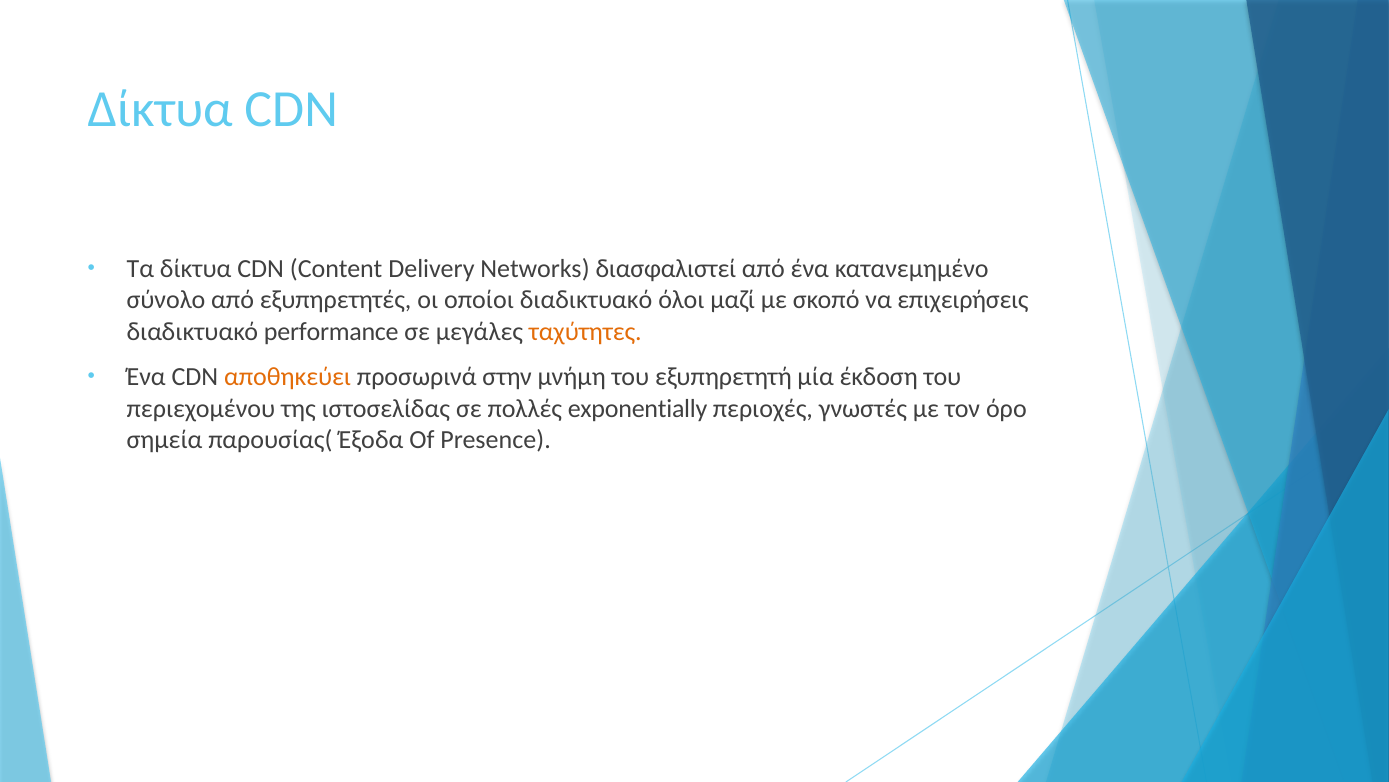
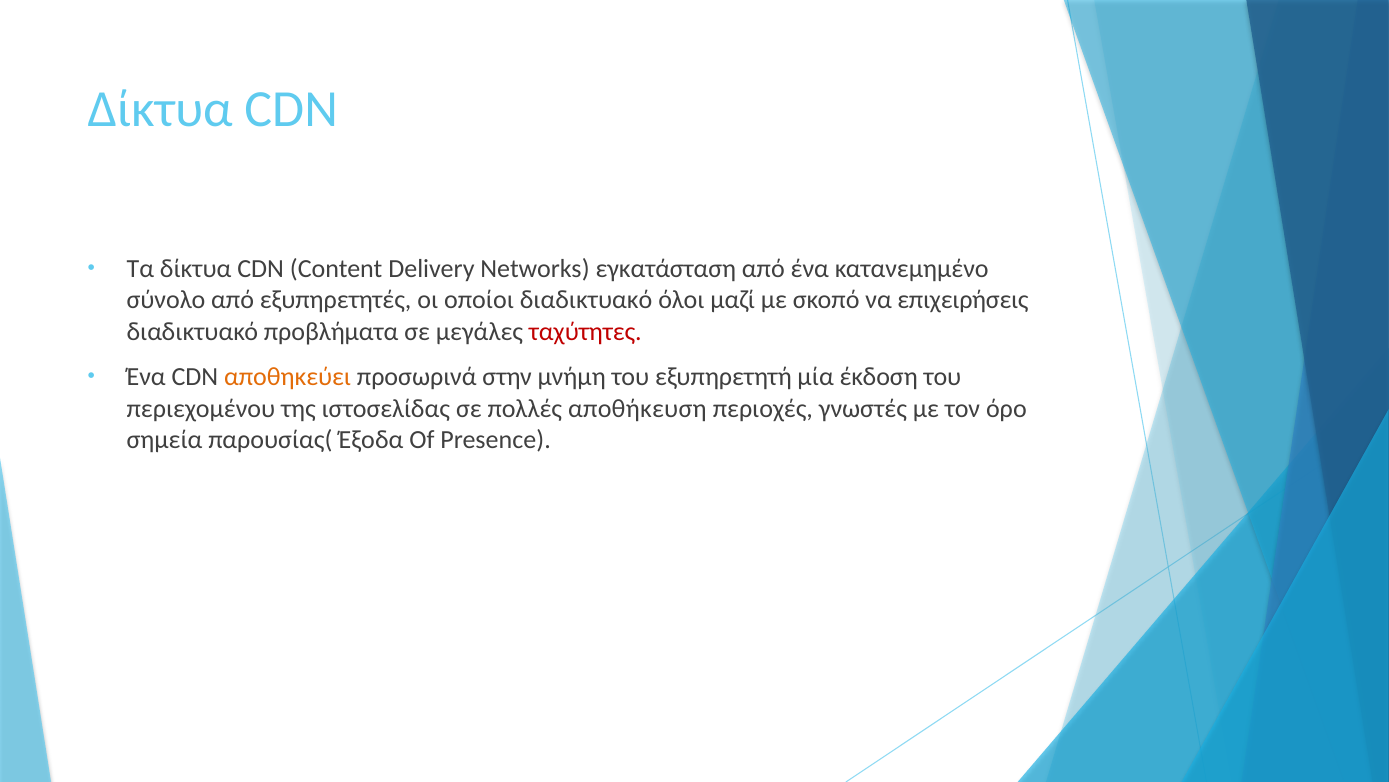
διασφαλιστεί: διασφαλιστεί -> εγκατάσταση
performance: performance -> προβλήματα
ταχύτητες colour: orange -> red
exponentially: exponentially -> αποθήκευση
